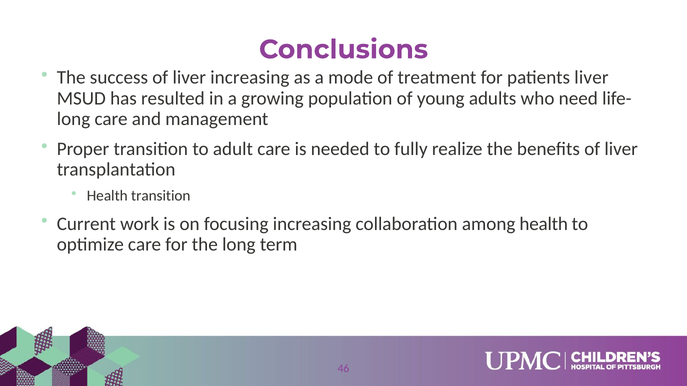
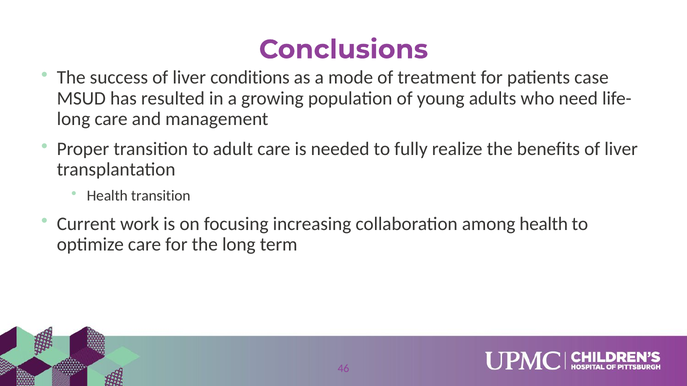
liver increasing: increasing -> conditions
patients liver: liver -> case
